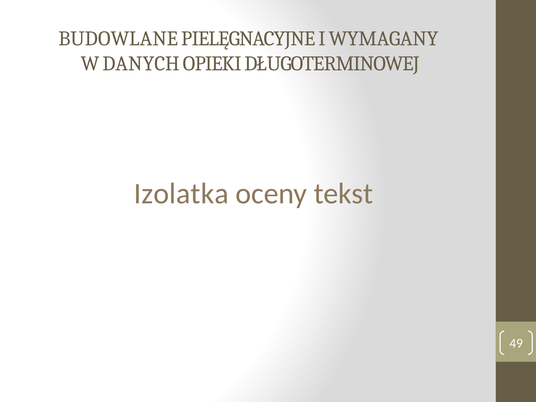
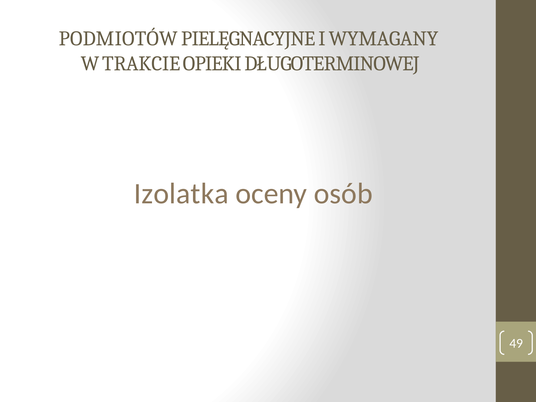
BUDOWLANE: BUDOWLANE -> PODMIOTÓW
DANYCH: DANYCH -> TRAKCIE
tekst: tekst -> osób
